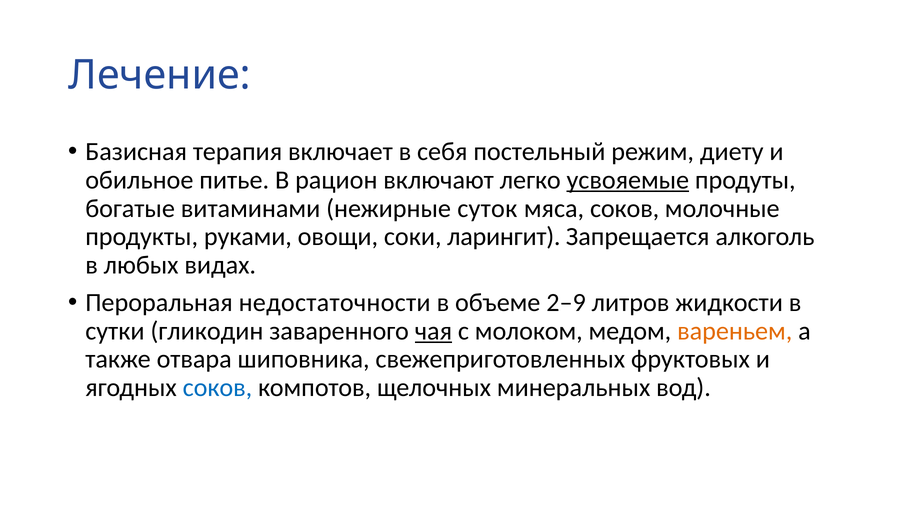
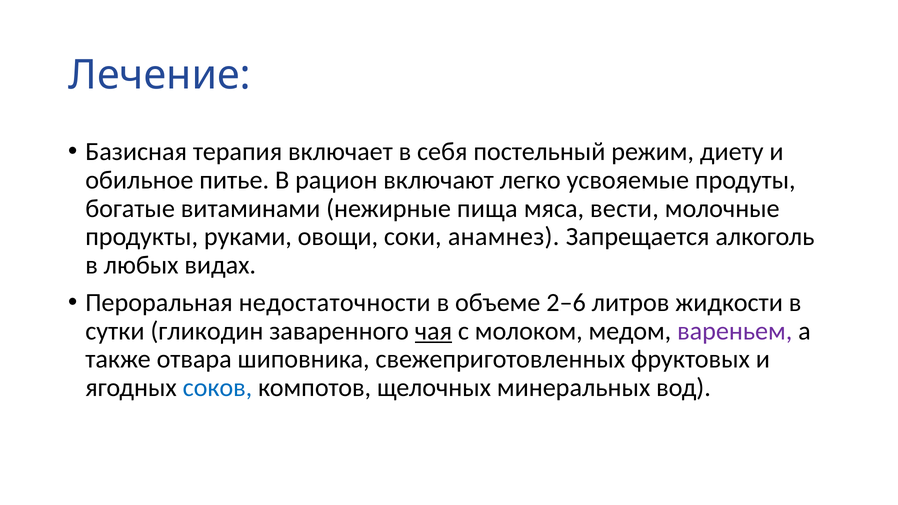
усвояемые underline: present -> none
суток: суток -> пища
мяса соков: соков -> вести
ларингит: ларингит -> анамнез
2–9: 2–9 -> 2–6
вареньем colour: orange -> purple
